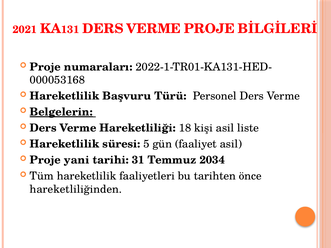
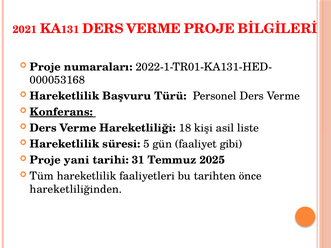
Belgelerin: Belgelerin -> Konferans
faaliyet asil: asil -> gibi
2034: 2034 -> 2025
